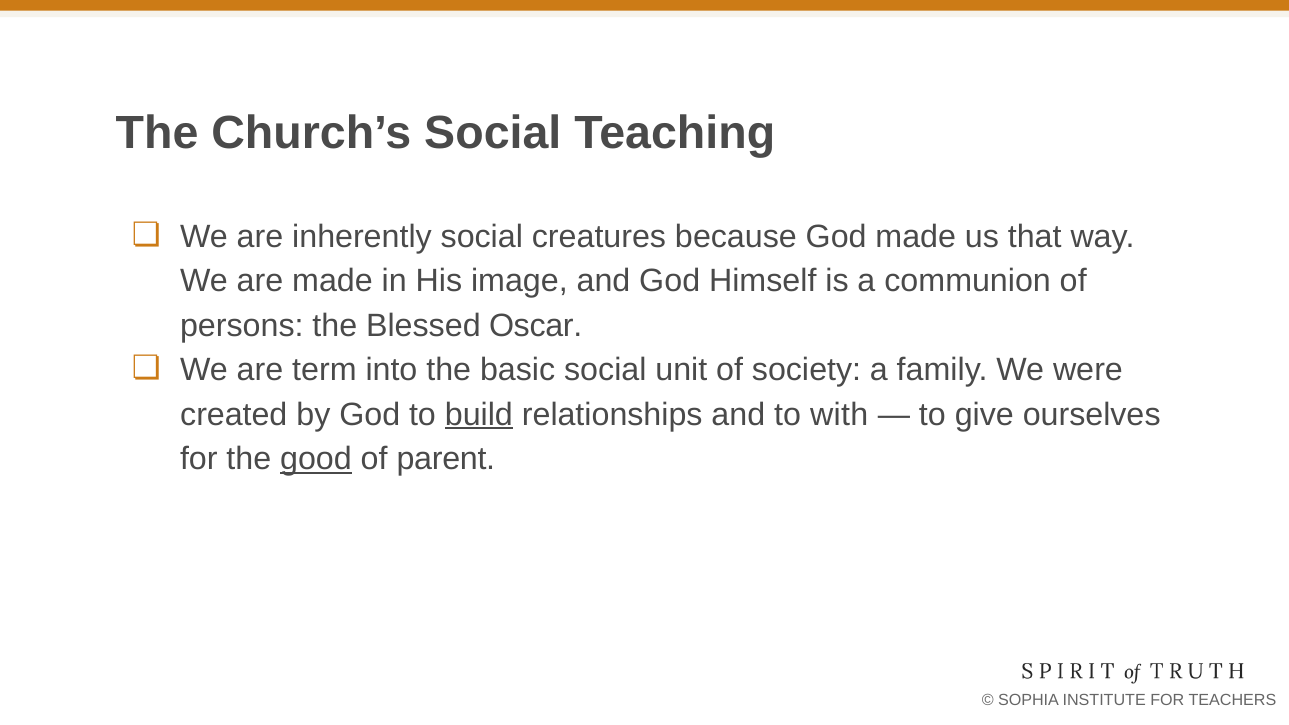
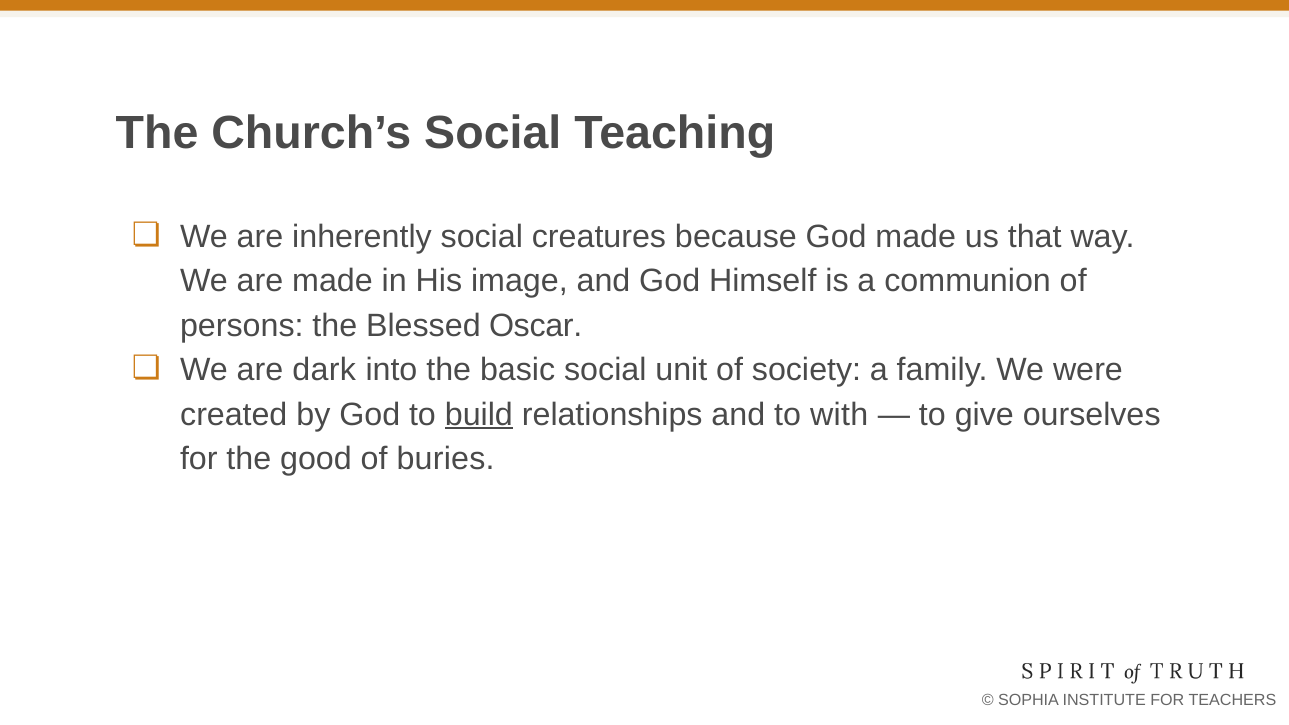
term: term -> dark
good underline: present -> none
parent: parent -> buries
